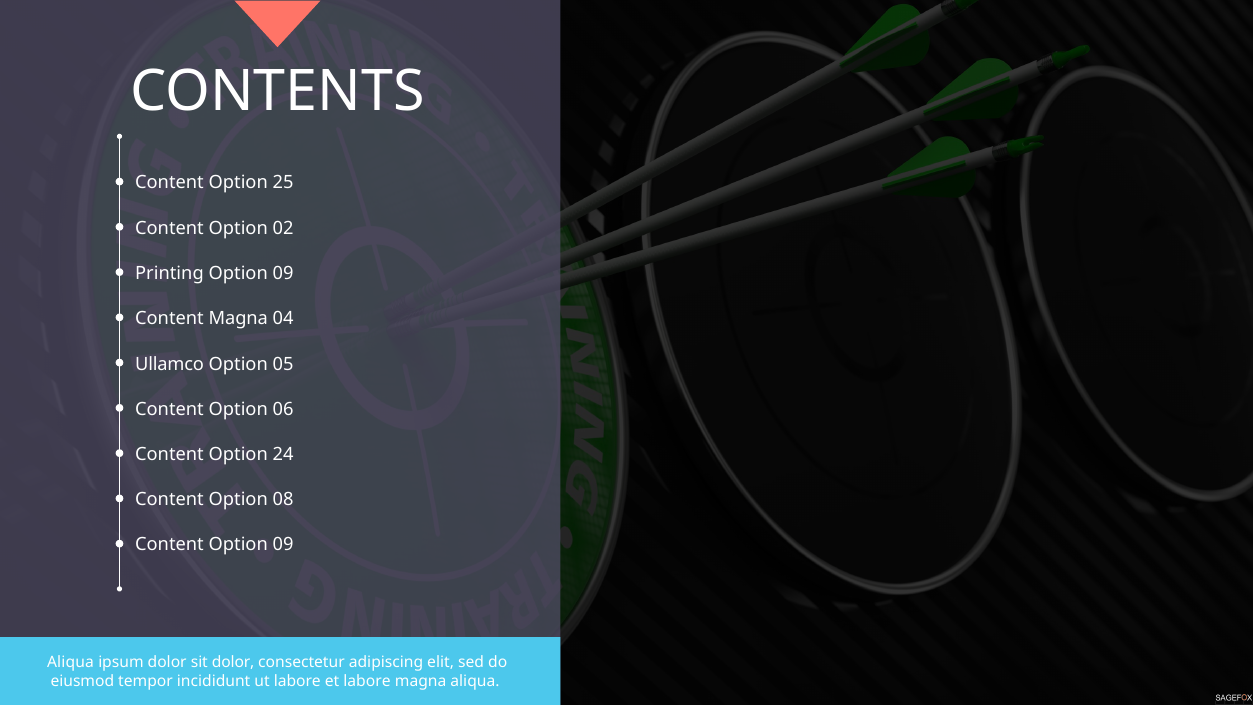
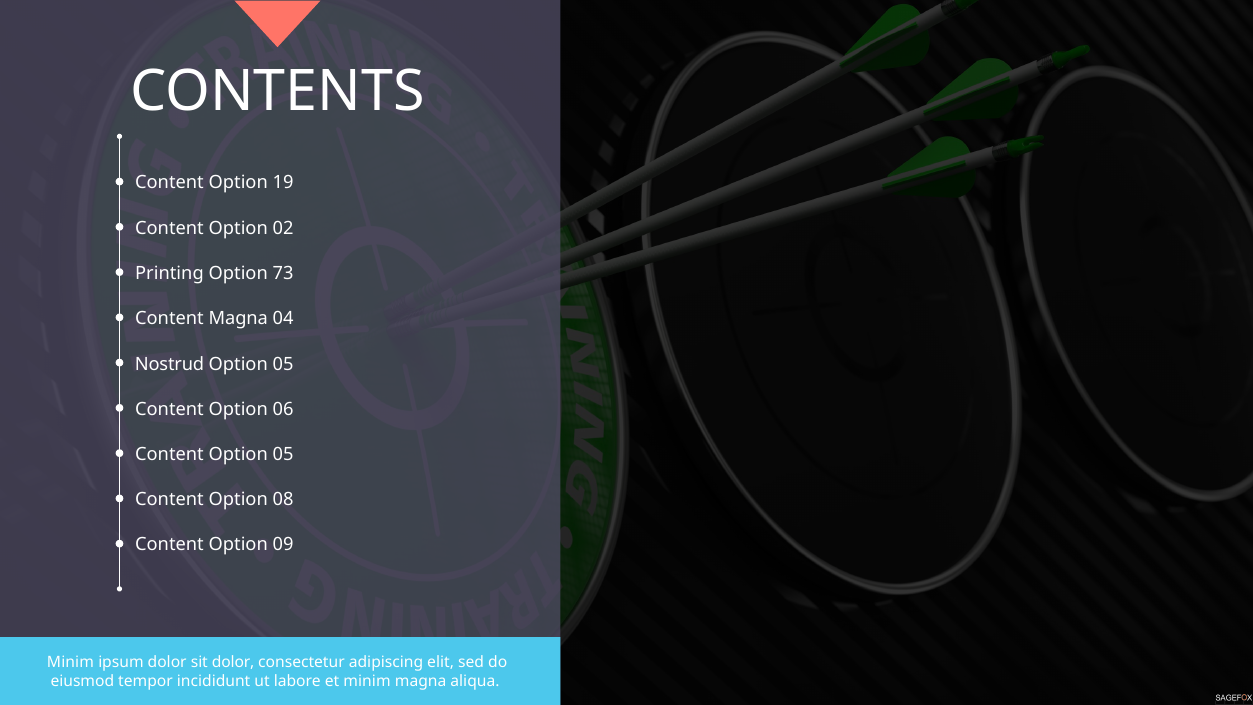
25: 25 -> 19
09 at (283, 273): 09 -> 73
Ullamco: Ullamco -> Nostrud
Content Option 24: 24 -> 05
Aliqua at (70, 662): Aliqua -> Minim
et labore: labore -> minim
